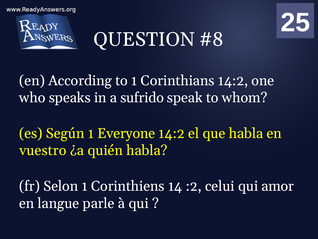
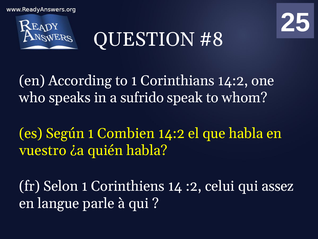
Everyone: Everyone -> Combien
amor: amor -> assez
